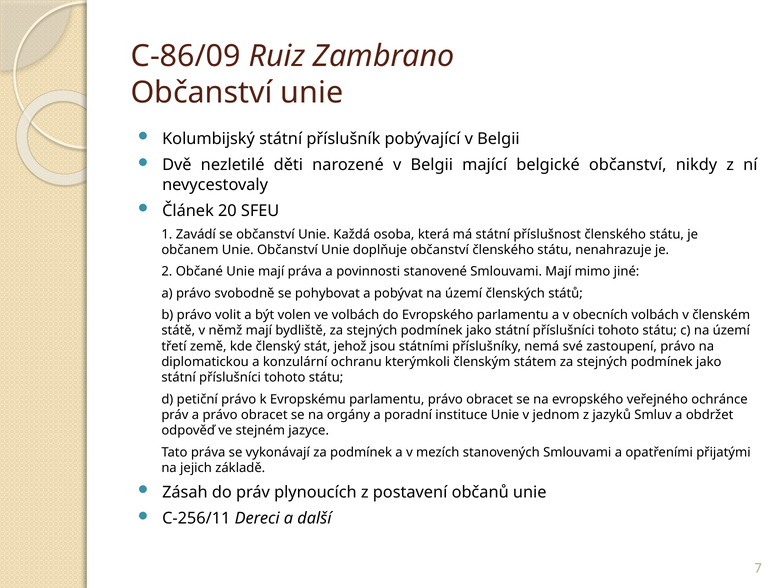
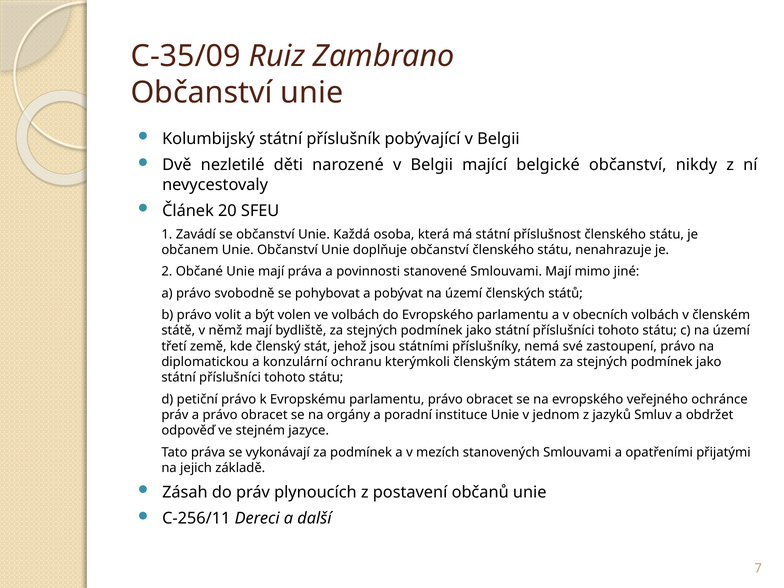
C-86/09: C-86/09 -> C-35/09
